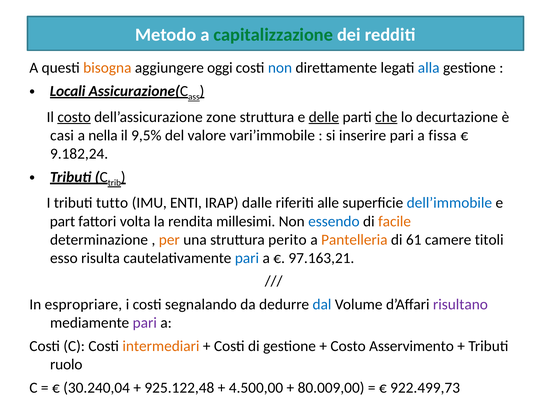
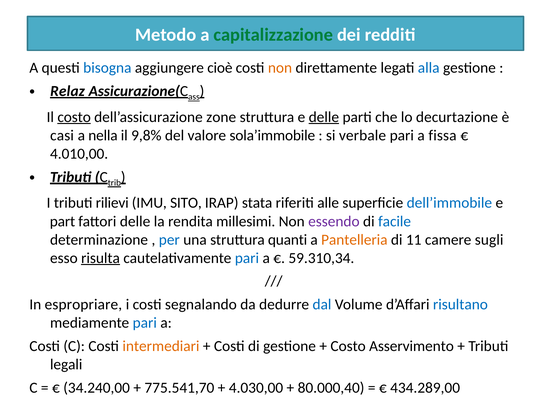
bisogna colour: orange -> blue
oggi: oggi -> cioè
non at (280, 68) colour: blue -> orange
Locali: Locali -> Relaz
che underline: present -> none
9,5%: 9,5% -> 9,8%
vari’immobile: vari’immobile -> sola’immobile
inserire: inserire -> verbale
9.182,24: 9.182,24 -> 4.010,00
tutto: tutto -> rilievi
ENTI: ENTI -> SITO
dalle: dalle -> stata
fattori volta: volta -> delle
essendo colour: blue -> purple
facile colour: orange -> blue
per colour: orange -> blue
perito: perito -> quanti
61: 61 -> 11
titoli: titoli -> sugli
risulta underline: none -> present
97.163,21: 97.163,21 -> 59.310,34
risultano colour: purple -> blue
pari at (145, 323) colour: purple -> blue
ruolo: ruolo -> legali
30.240,04: 30.240,04 -> 34.240,00
925.122,48: 925.122,48 -> 775.541,70
4.500,00: 4.500,00 -> 4.030,00
80.009,00: 80.009,00 -> 80.000,40
922.499,73: 922.499,73 -> 434.289,00
